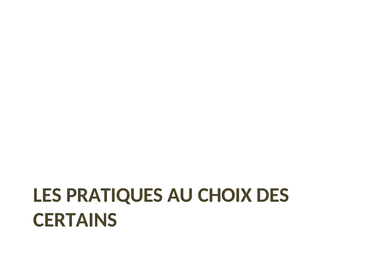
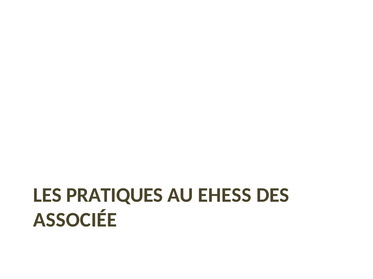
CHOIX: CHOIX -> EHESS
CERTAINS: CERTAINS -> ASSOCIÉE
